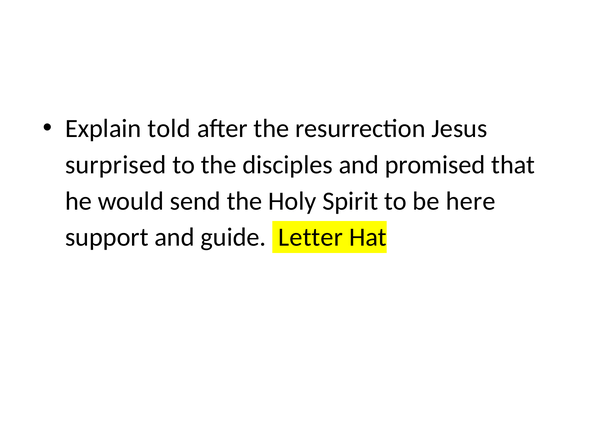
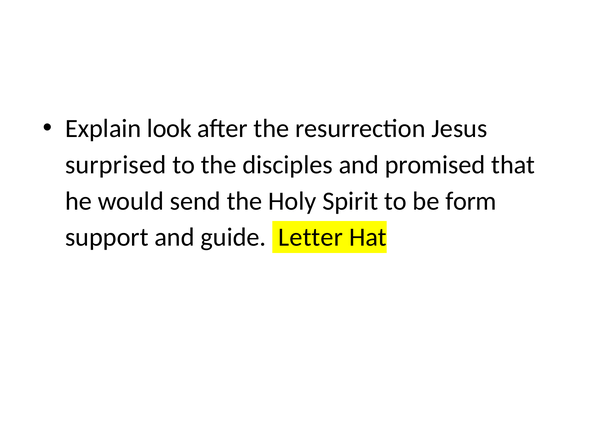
told: told -> look
here: here -> form
